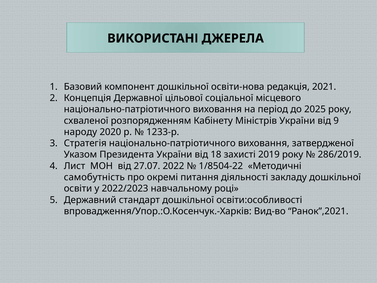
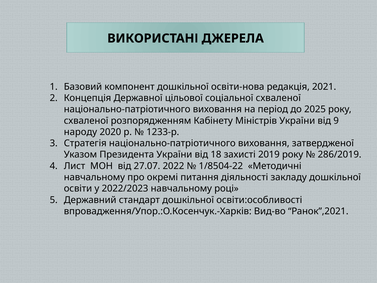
соціальної місцевого: місцевого -> схваленої
самобутність at (94, 177): самобутність -> навчальному
